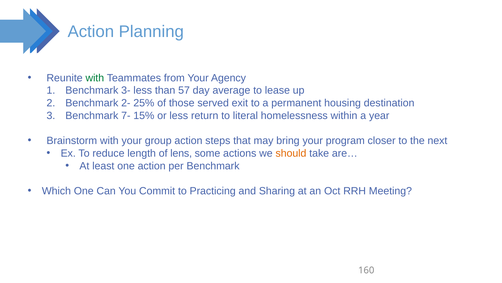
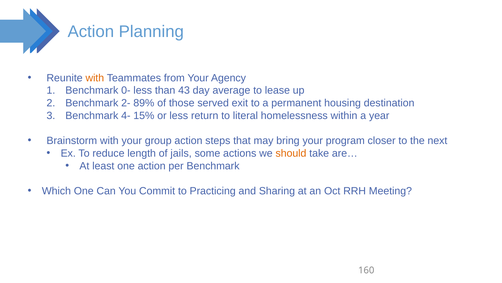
with at (95, 78) colour: green -> orange
3-: 3- -> 0-
57: 57 -> 43
25%: 25% -> 89%
7-: 7- -> 4-
lens: lens -> jails
